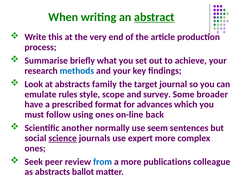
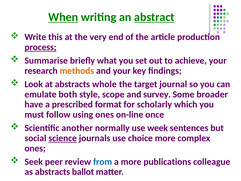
When underline: none -> present
process underline: none -> present
methods colour: blue -> orange
family: family -> whole
rules: rules -> both
advances: advances -> scholarly
back: back -> once
seem: seem -> week
expert: expert -> choice
